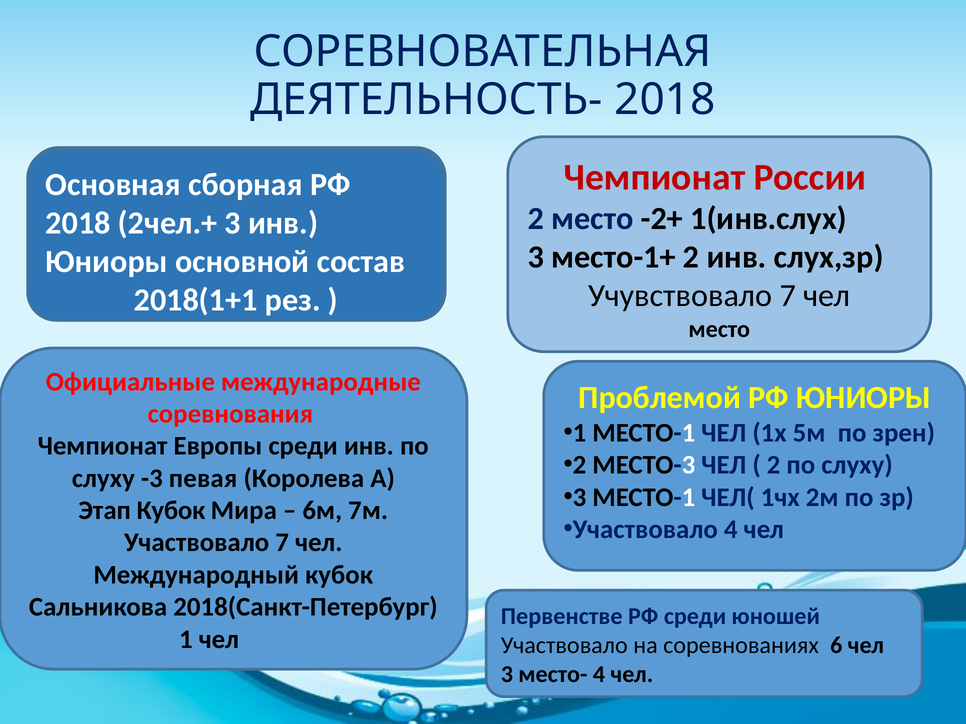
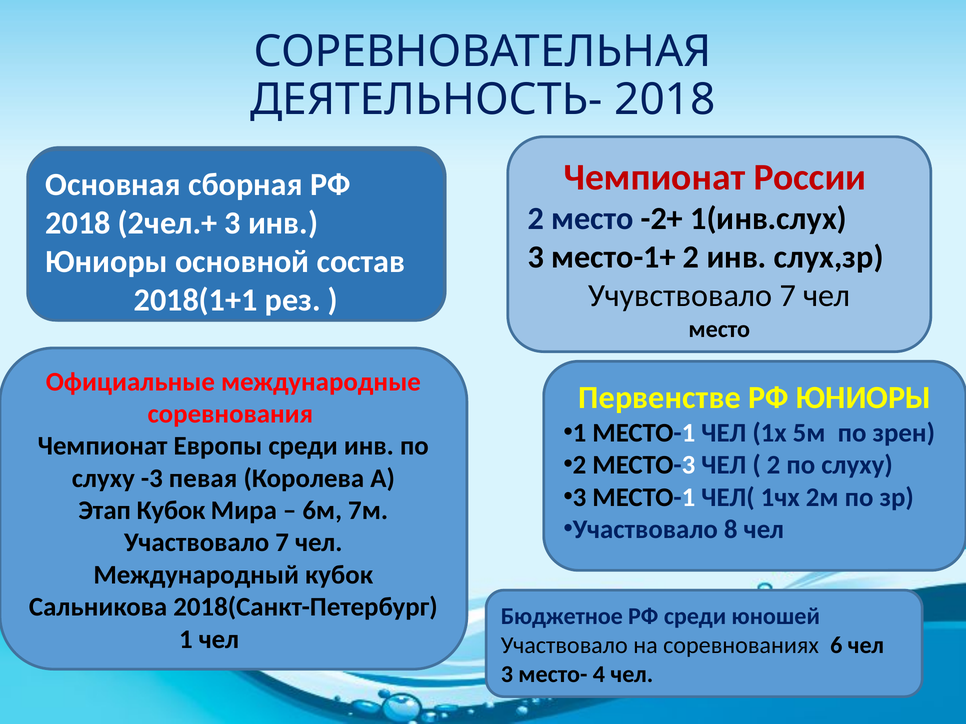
Проблемой: Проблемой -> Первенстве
Участвовало 4: 4 -> 8
Первенстве: Первенстве -> Бюджетное
